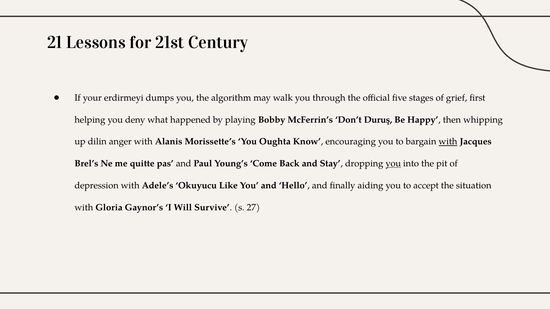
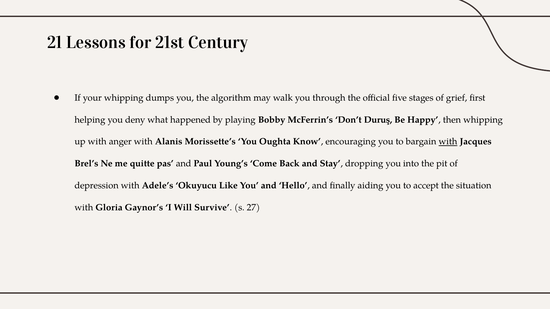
your erdirmeyi: erdirmeyi -> whipping
up dilin: dilin -> with
you at (393, 164) underline: present -> none
